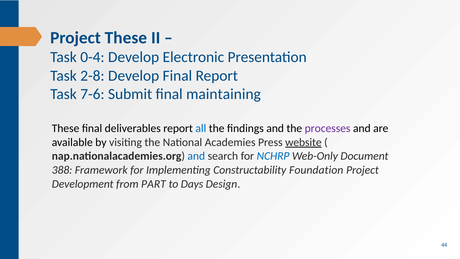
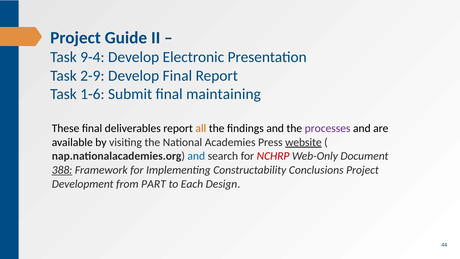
Project These: These -> Guide
0-4: 0-4 -> 9-4
2-8: 2-8 -> 2-9
7-6: 7-6 -> 1-6
all colour: blue -> orange
NCHRP colour: blue -> red
388 underline: none -> present
Foundation: Foundation -> Conclusions
Days: Days -> Each
